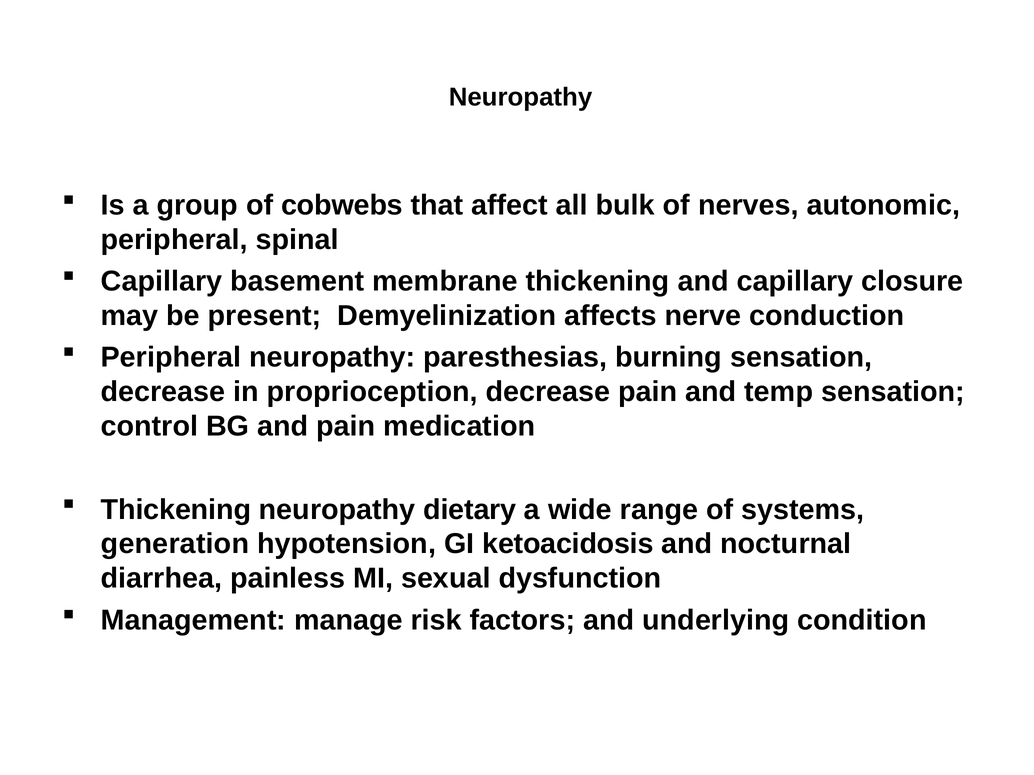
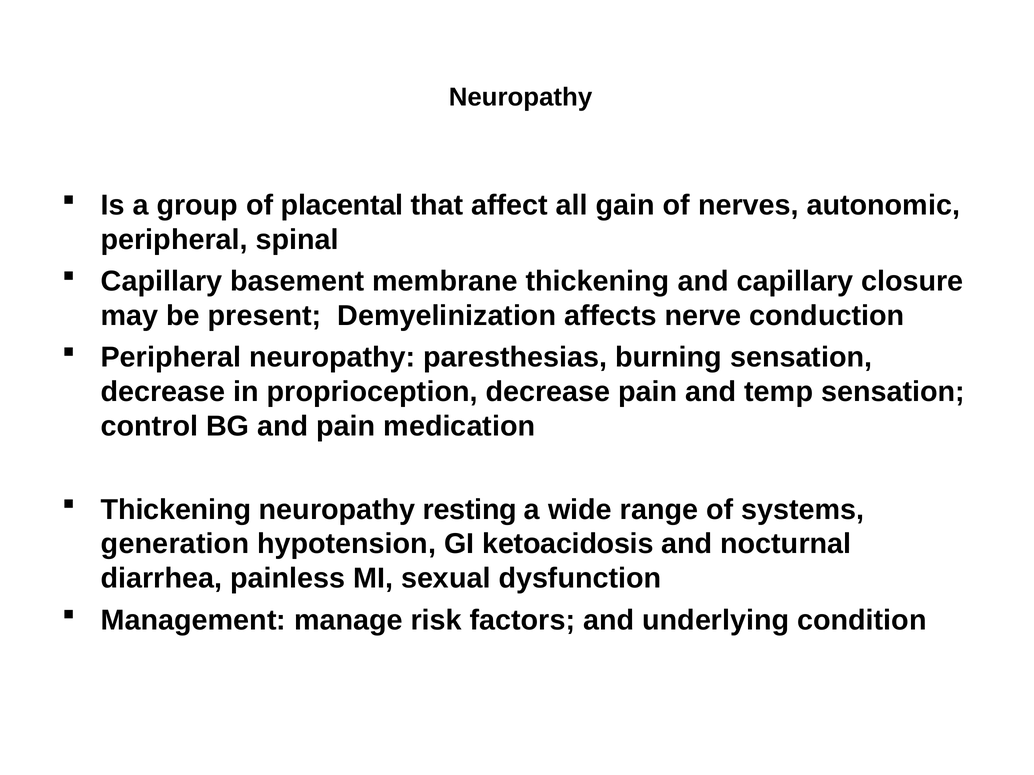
cobwebs: cobwebs -> placental
bulk: bulk -> gain
dietary: dietary -> resting
